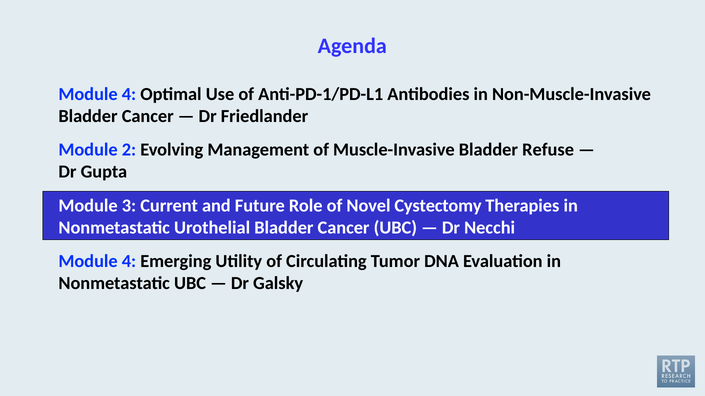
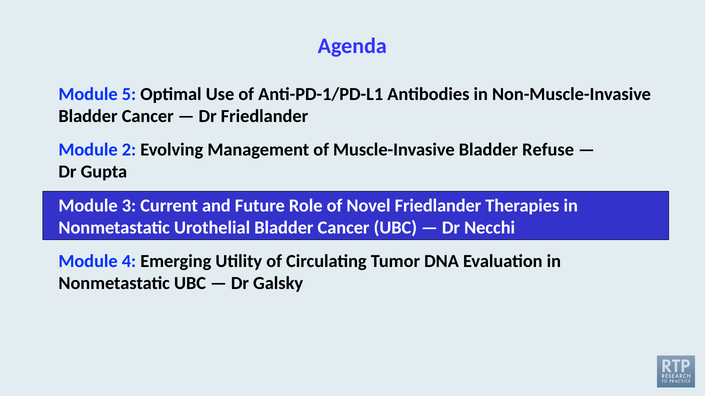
4 at (129, 94): 4 -> 5
Novel Cystectomy: Cystectomy -> Friedlander
